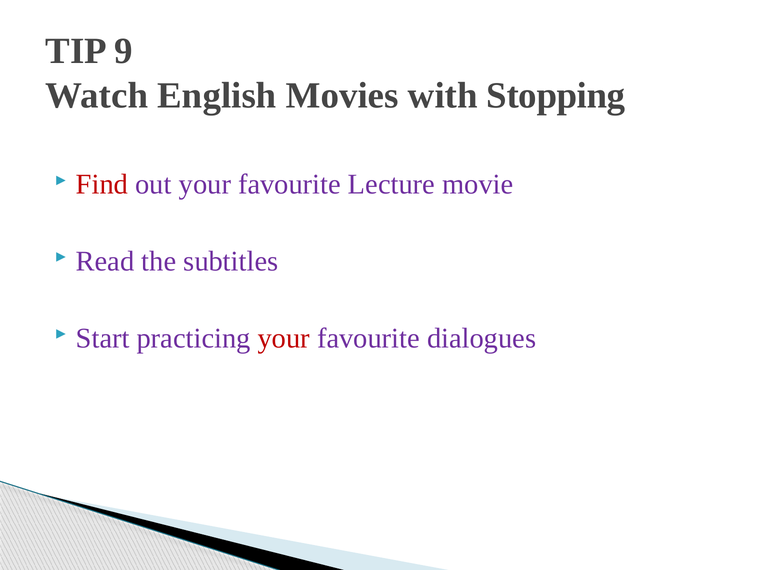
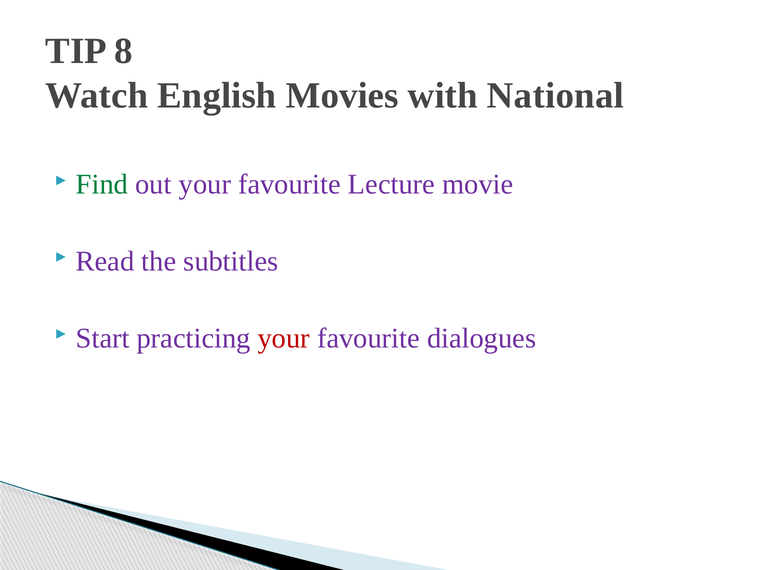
9: 9 -> 8
Stopping: Stopping -> National
Find colour: red -> green
